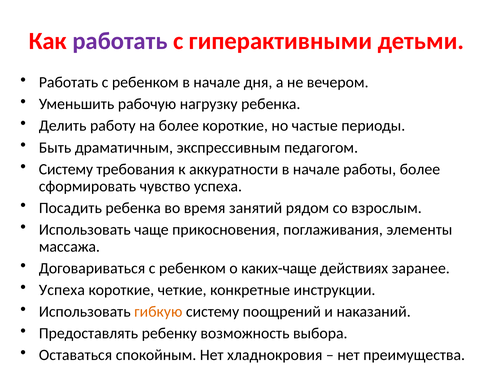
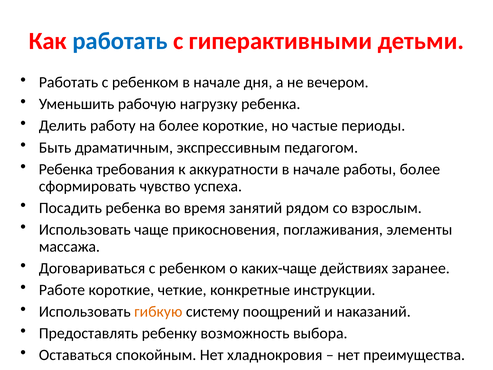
работать at (120, 41) colour: purple -> blue
Систему at (66, 169): Систему -> Ребенка
Успеха at (62, 290): Успеха -> Работе
